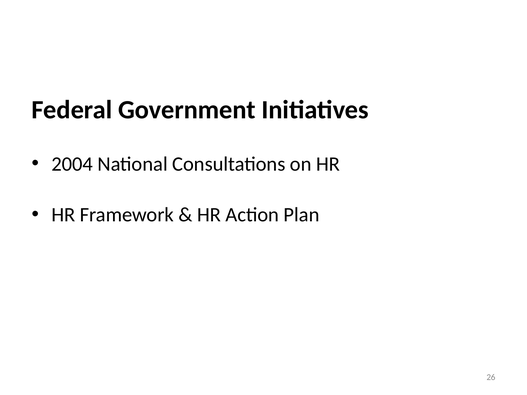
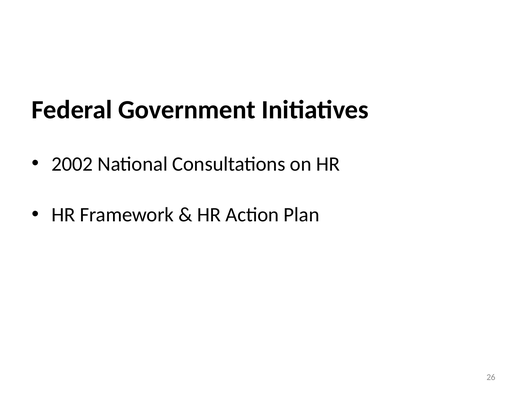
2004: 2004 -> 2002
